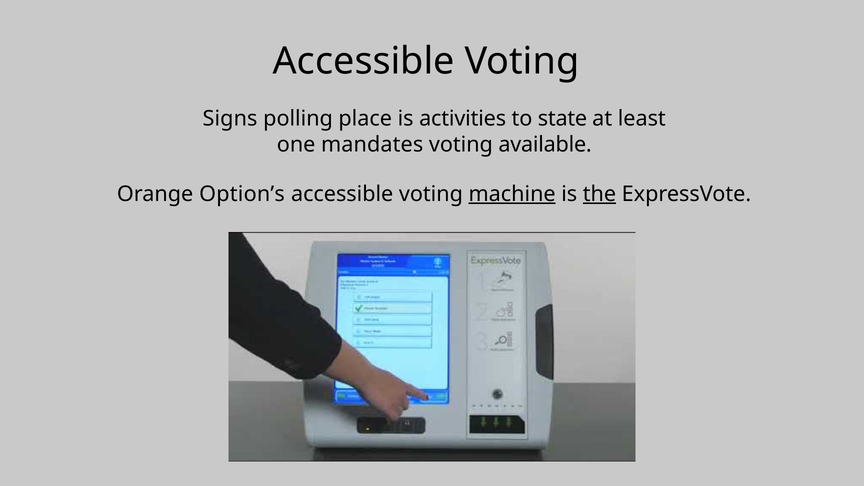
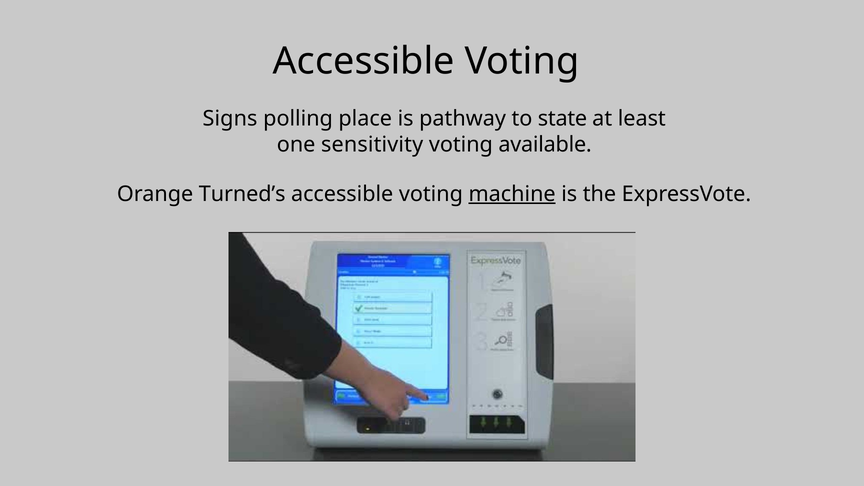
activities: activities -> pathway
mandates: mandates -> sensitivity
Option’s: Option’s -> Turned’s
the underline: present -> none
